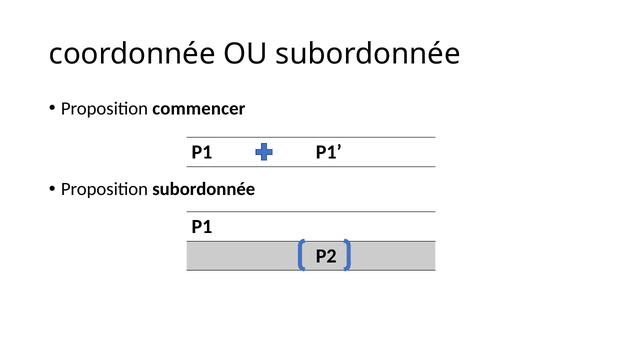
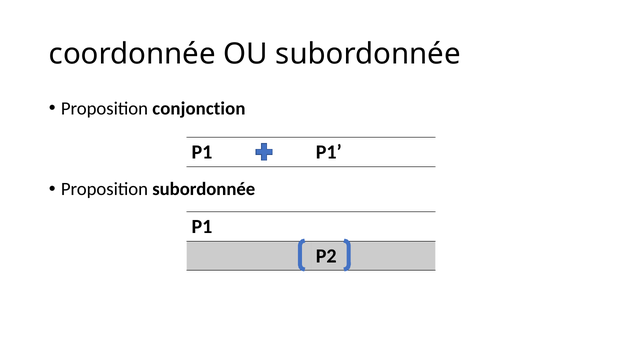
commencer: commencer -> conjonction
